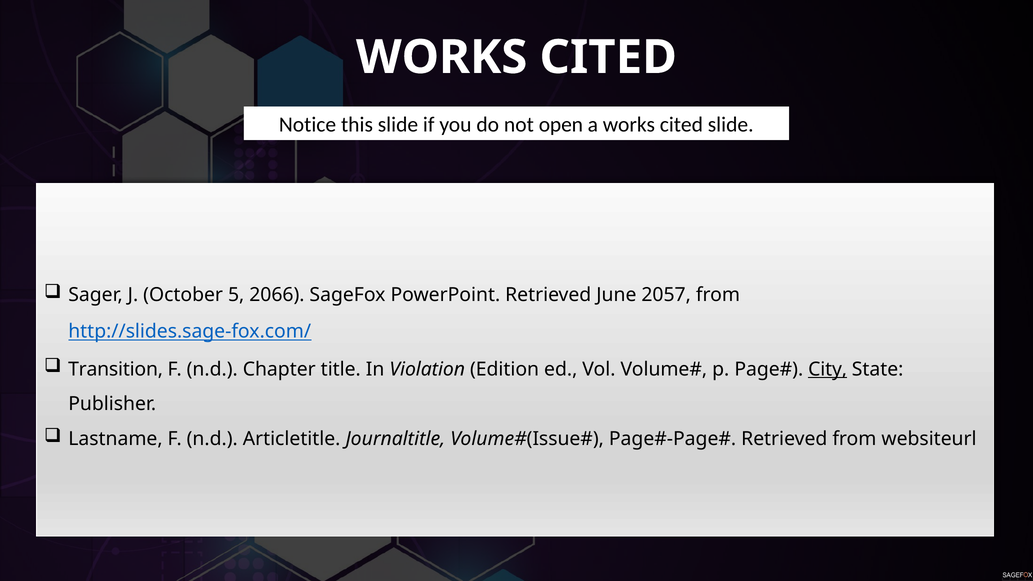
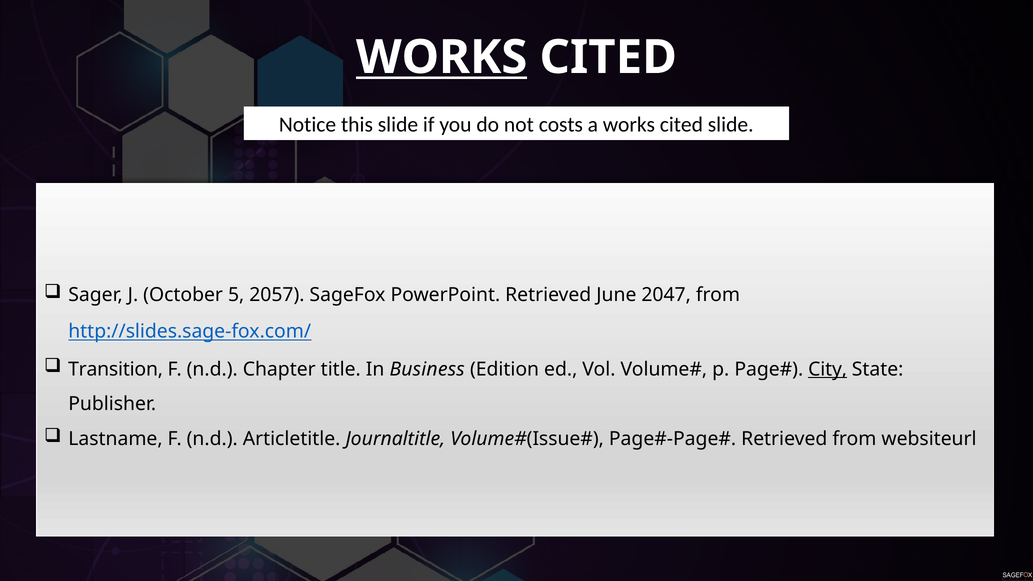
WORKS at (442, 57) underline: none -> present
open: open -> costs
2066: 2066 -> 2057
2057: 2057 -> 2047
Violation: Violation -> Business
